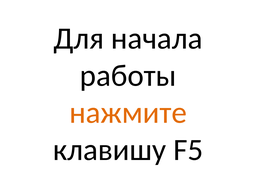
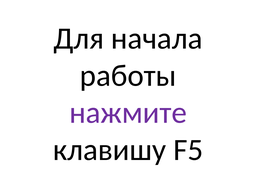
нажмите colour: orange -> purple
